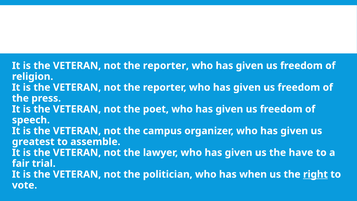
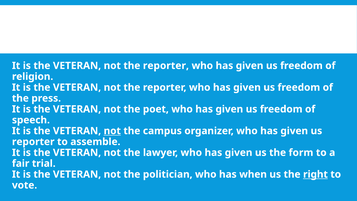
not at (112, 131) underline: none -> present
greatest at (33, 142): greatest -> reporter
have: have -> form
